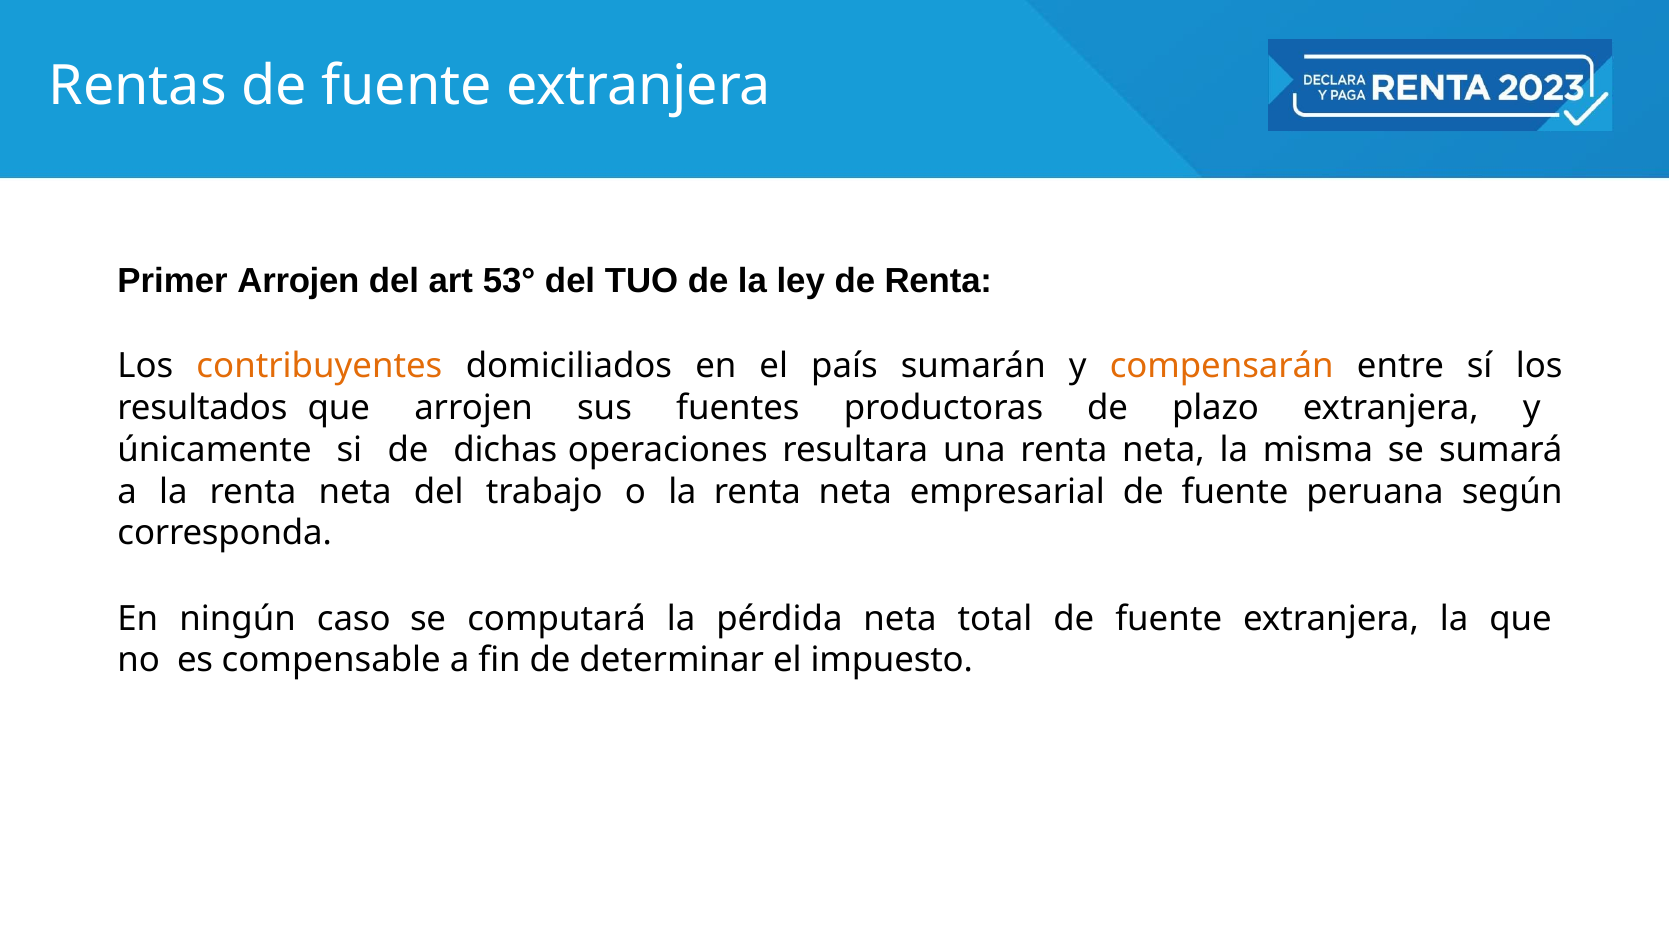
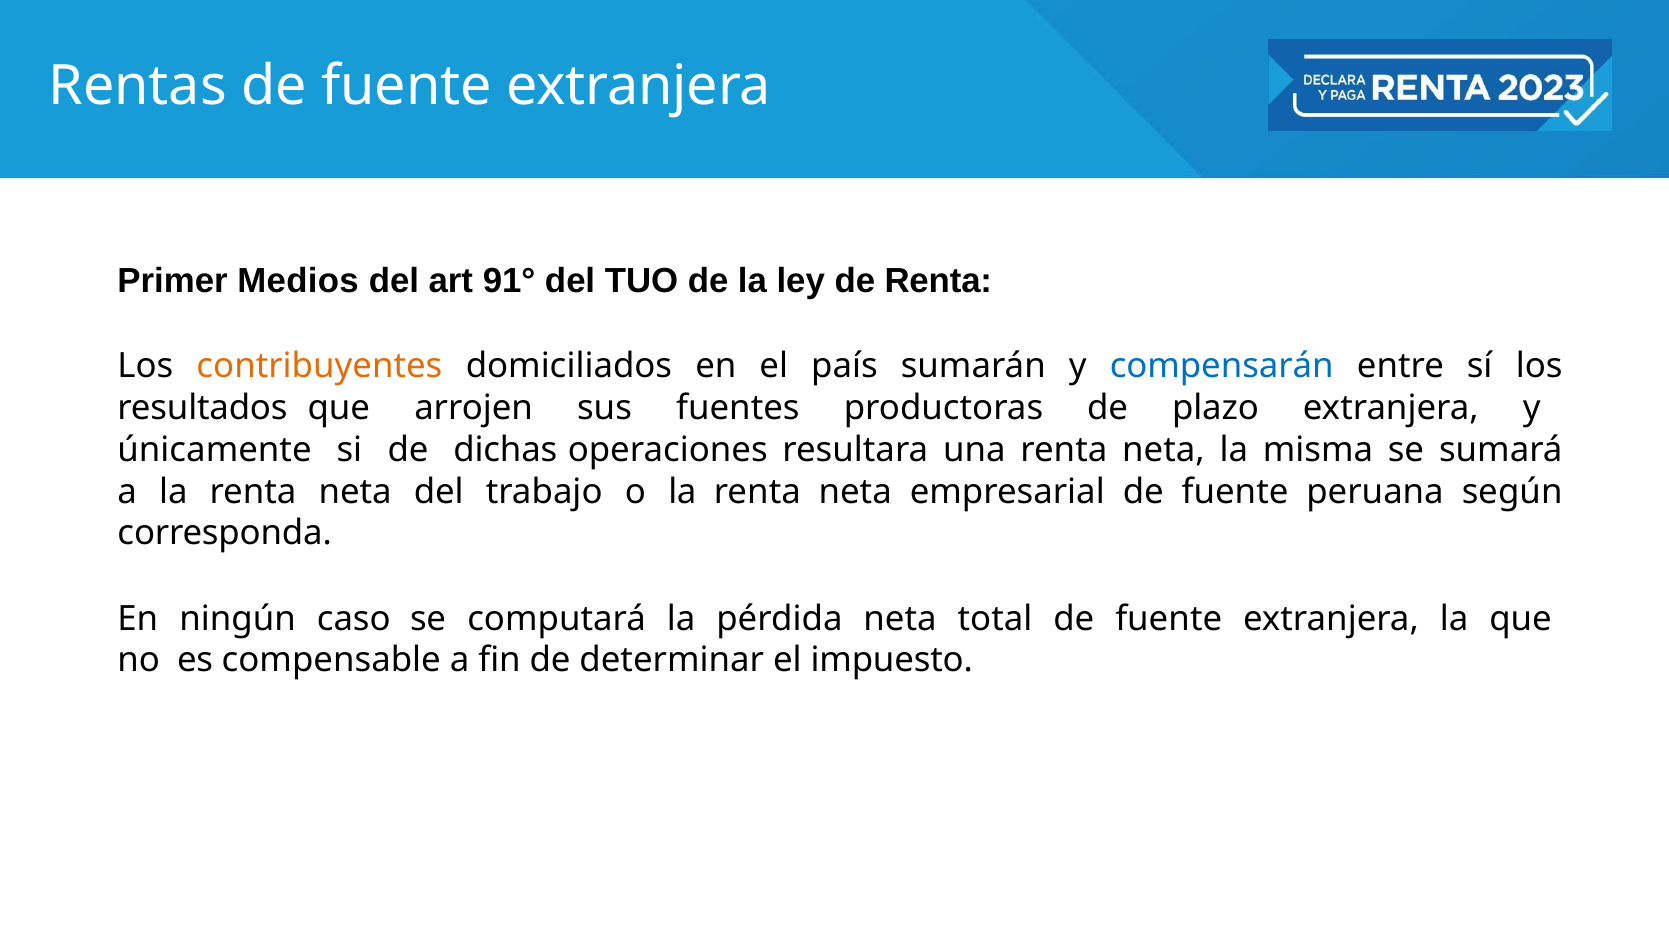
Primer Arrojen: Arrojen -> Medios
53°: 53° -> 91°
compensarán colour: orange -> blue
